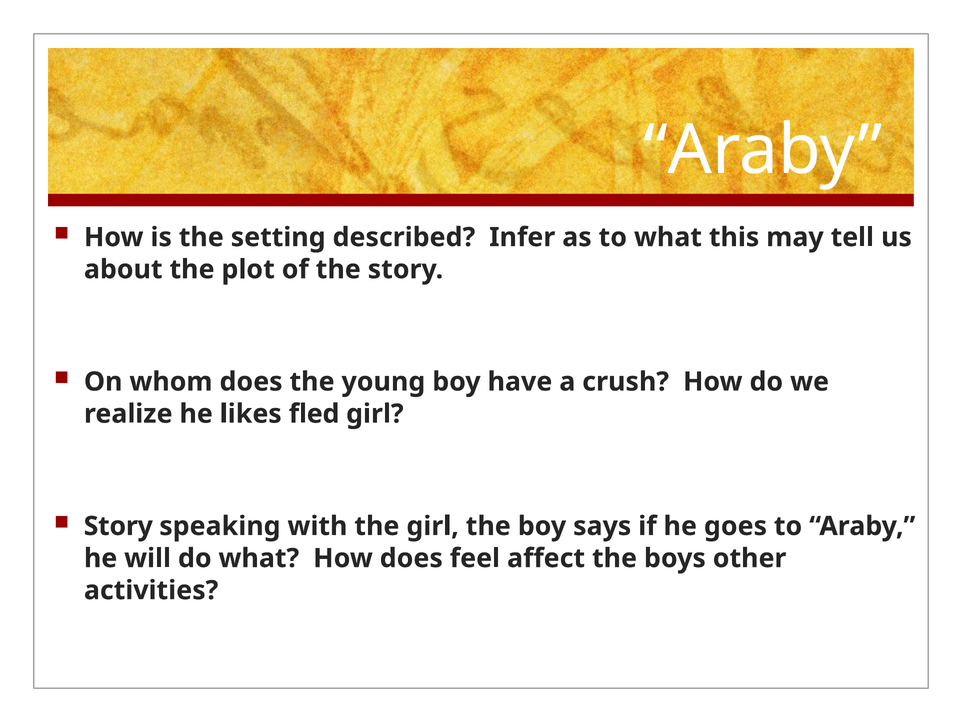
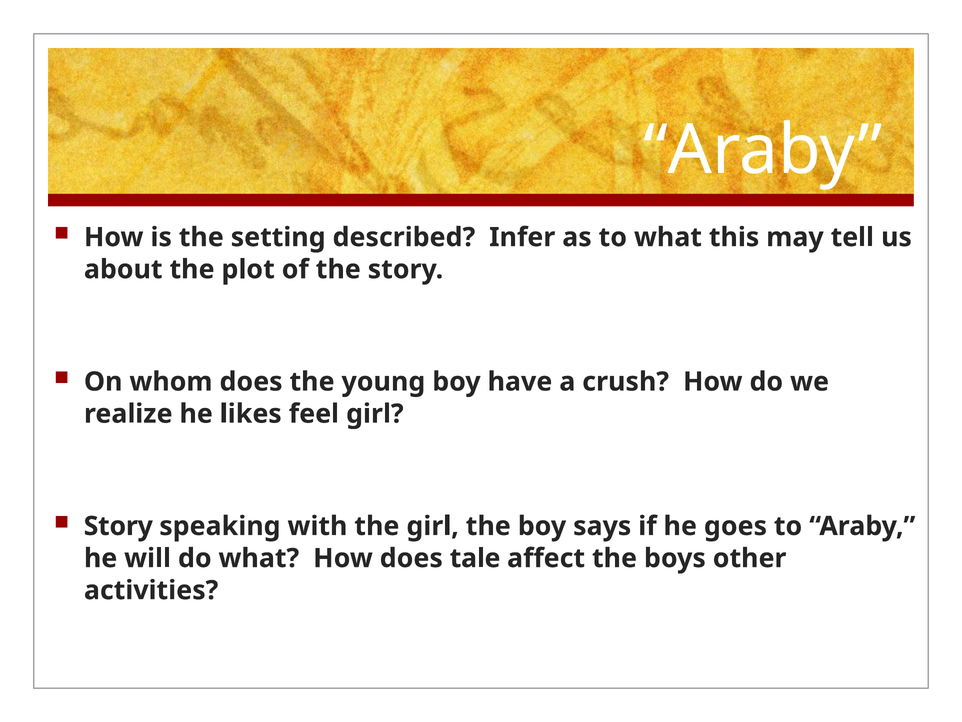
fled: fled -> feel
feel: feel -> tale
